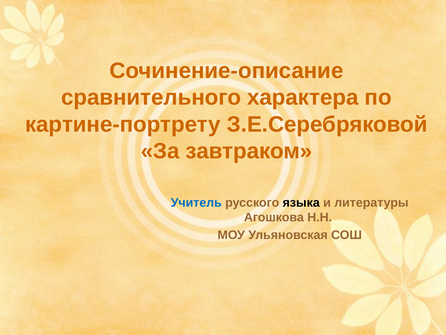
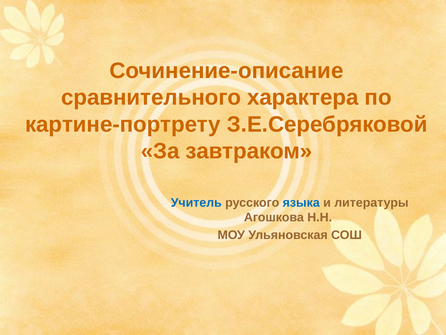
языка colour: black -> blue
